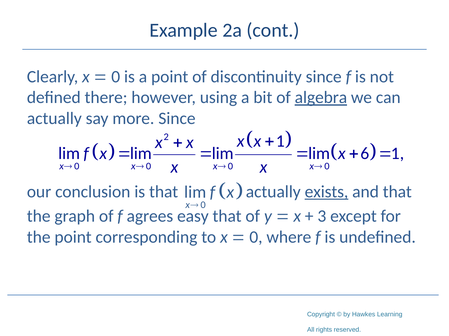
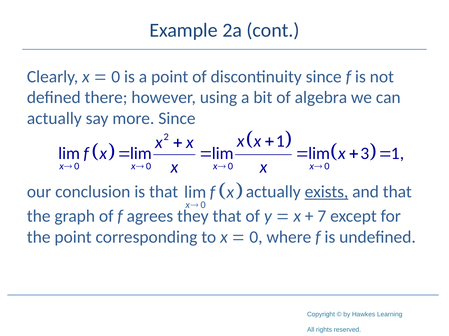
algebra underline: present -> none
6: 6 -> 3
easy: easy -> they
3: 3 -> 7
